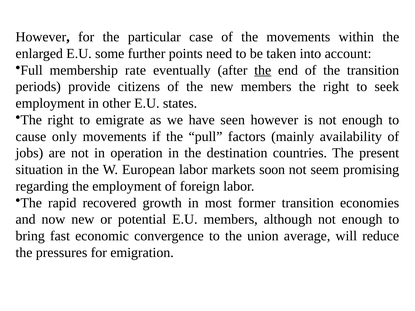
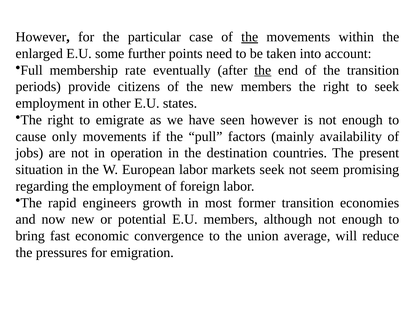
the at (250, 37) underline: none -> present
markets soon: soon -> seek
recovered: recovered -> engineers
